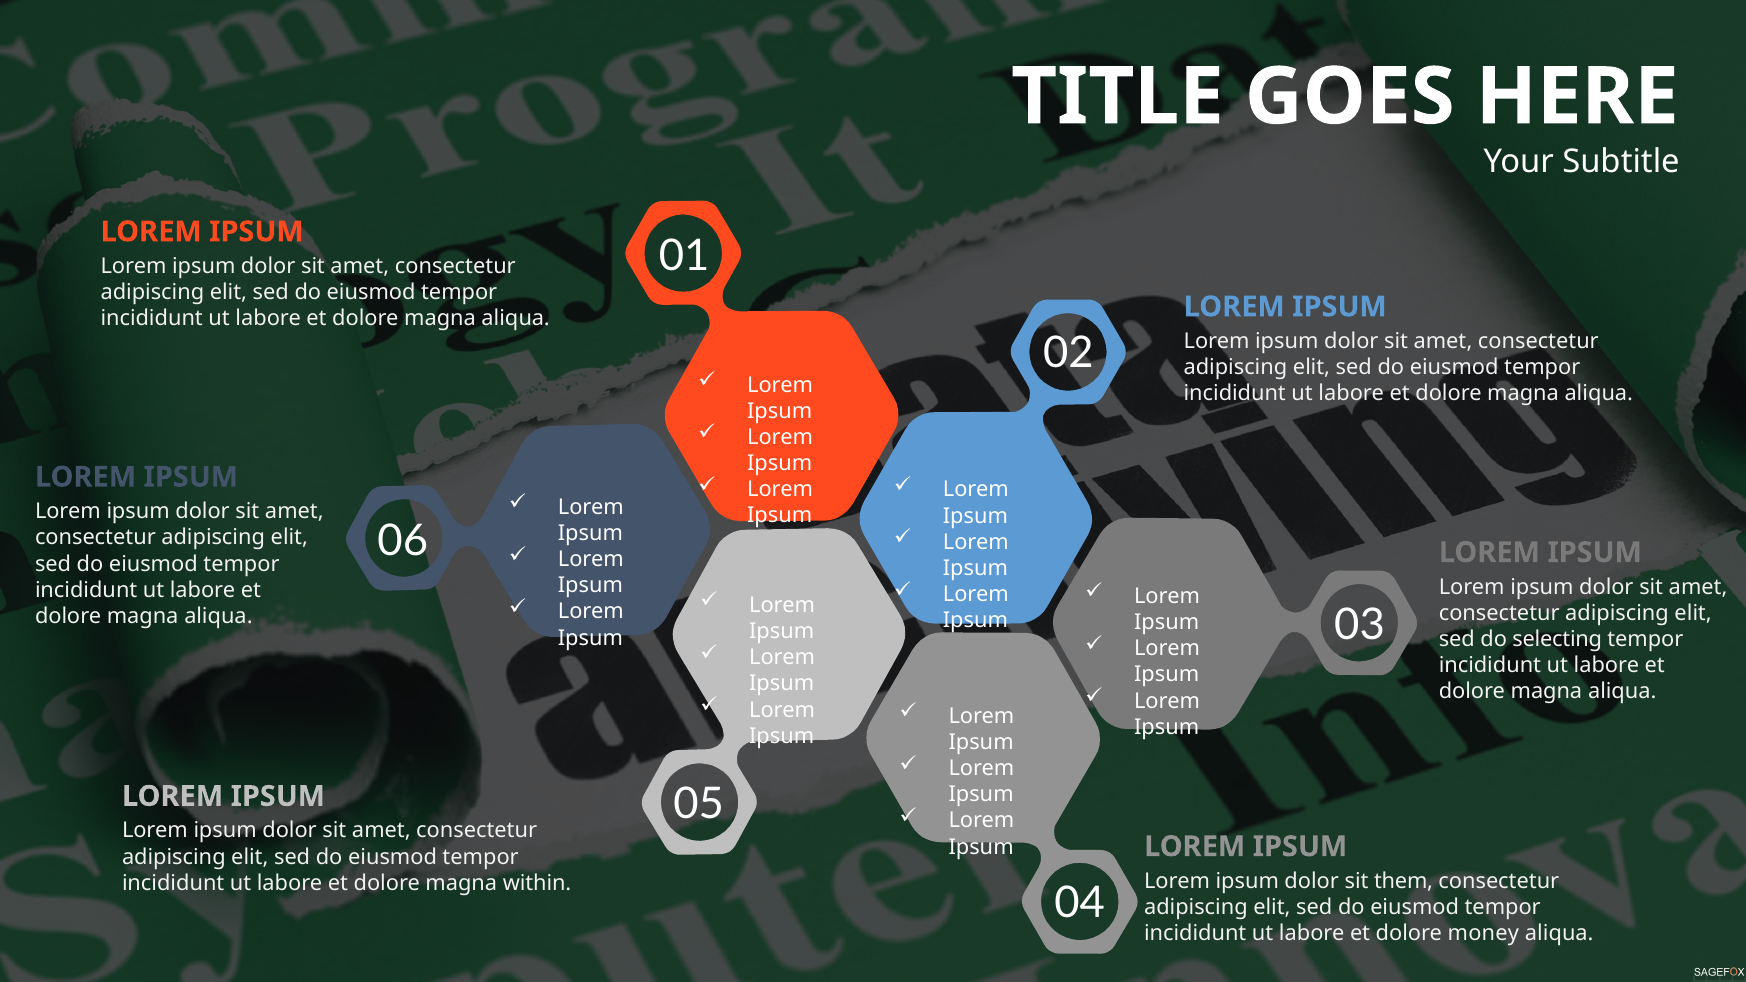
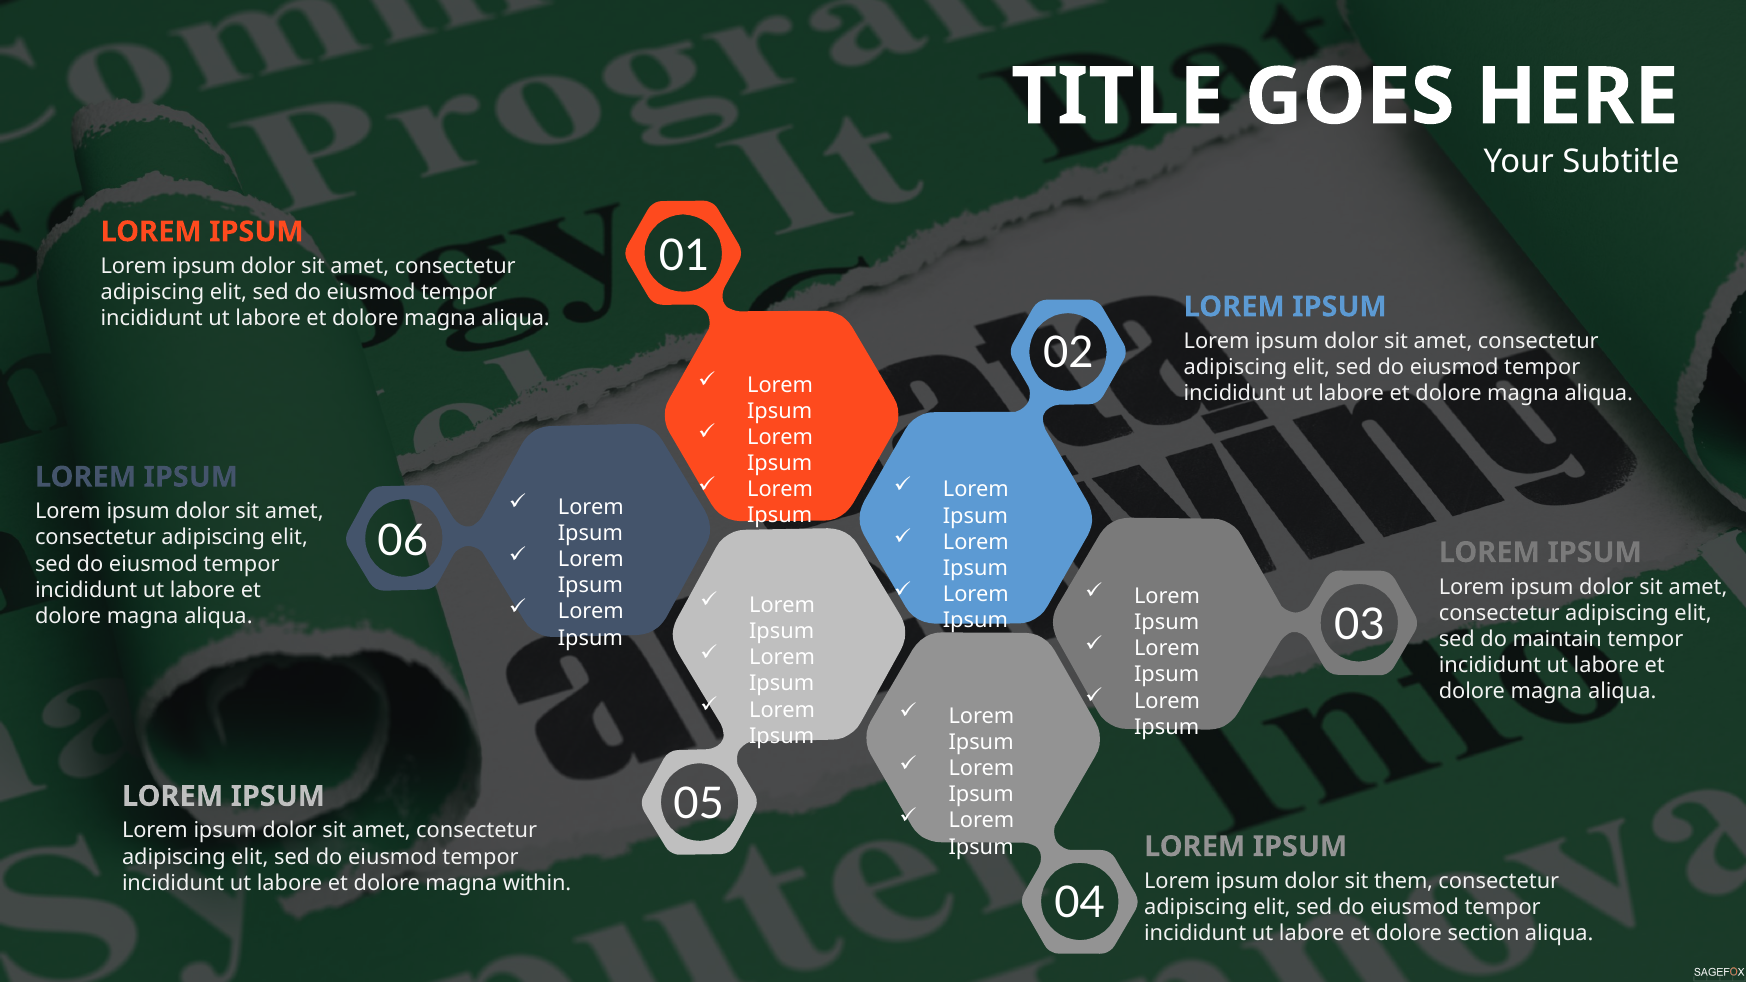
selecting: selecting -> maintain
money: money -> section
